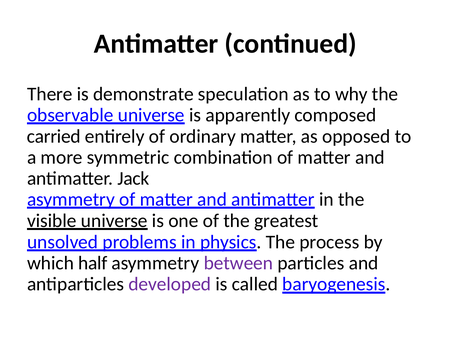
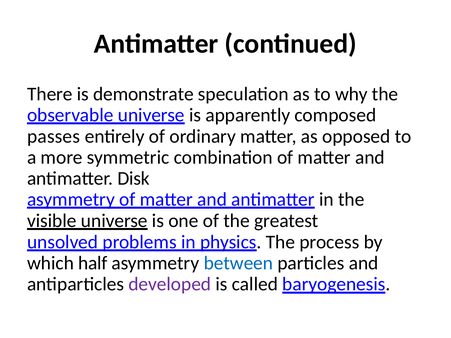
carried: carried -> passes
Jack: Jack -> Disk
between colour: purple -> blue
